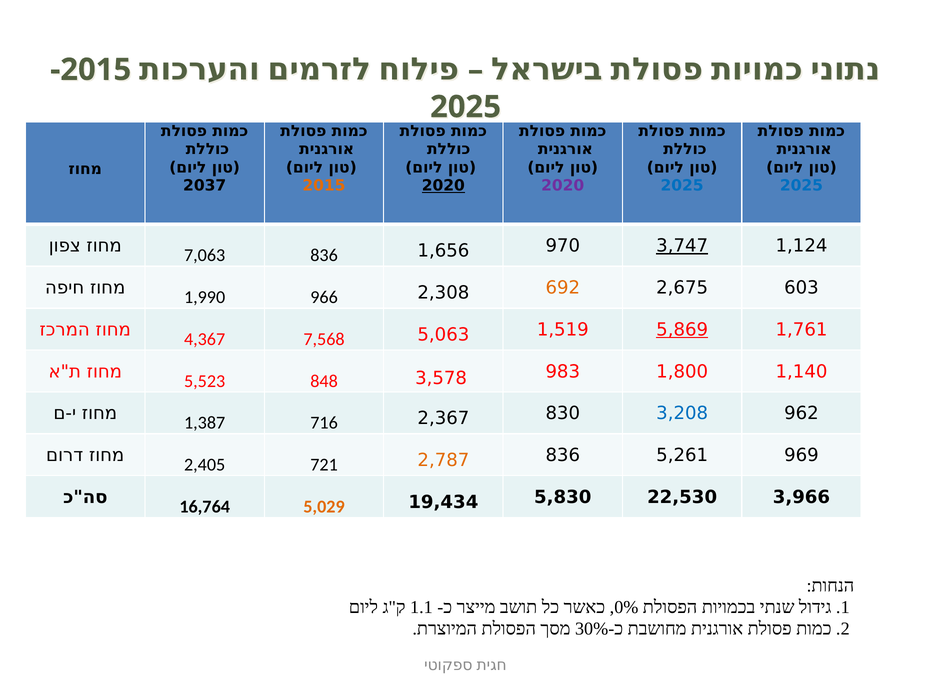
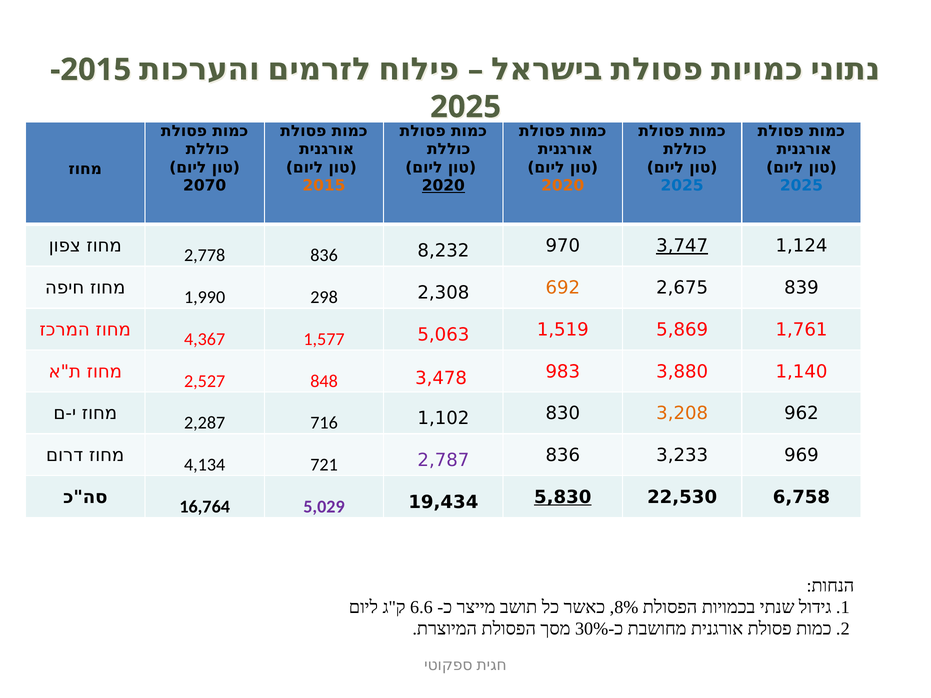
2037: 2037 -> 2070
2020 at (563, 186) colour: purple -> orange
7,063: 7,063 -> 2,778
1,656: 1,656 -> 8,232
966: 966 -> 298
603: 603 -> 839
7,568: 7,568 -> 1,577
5,869 underline: present -> none
5,523: 5,523 -> 2,527
3,578: 3,578 -> 3,478
1,800: 1,800 -> 3,880
1,387: 1,387 -> 2,287
2,367: 2,367 -> 1,102
3,208 colour: blue -> orange
2,405: 2,405 -> 4,134
2,787 colour: orange -> purple
5,261: 5,261 -> 3,233
5,029 colour: orange -> purple
5,830 underline: none -> present
3,966: 3,966 -> 6,758
1.1: 1.1 -> 6.6
0%: 0% -> 8%
